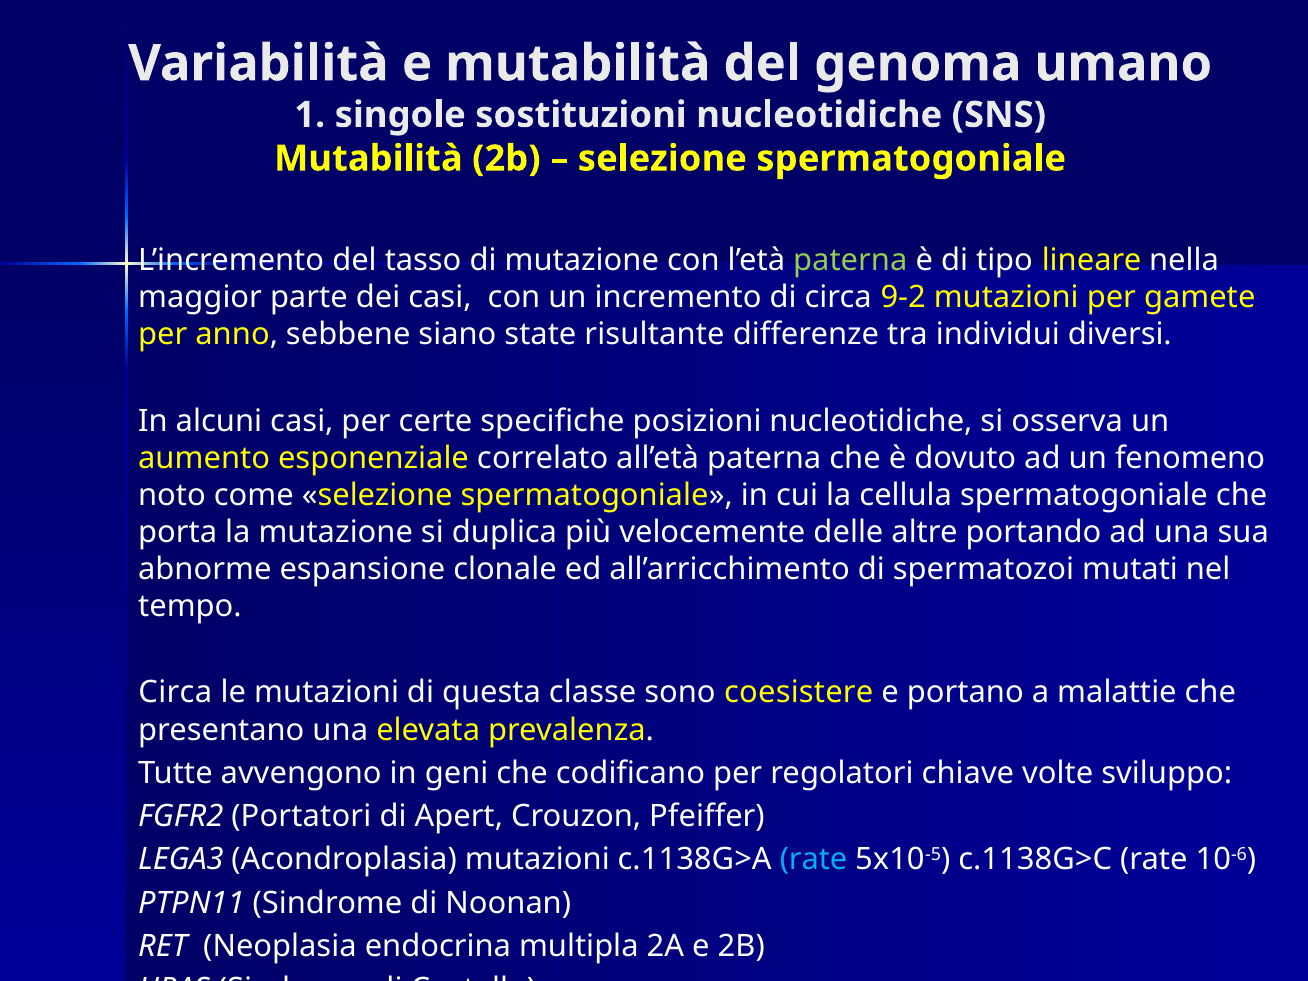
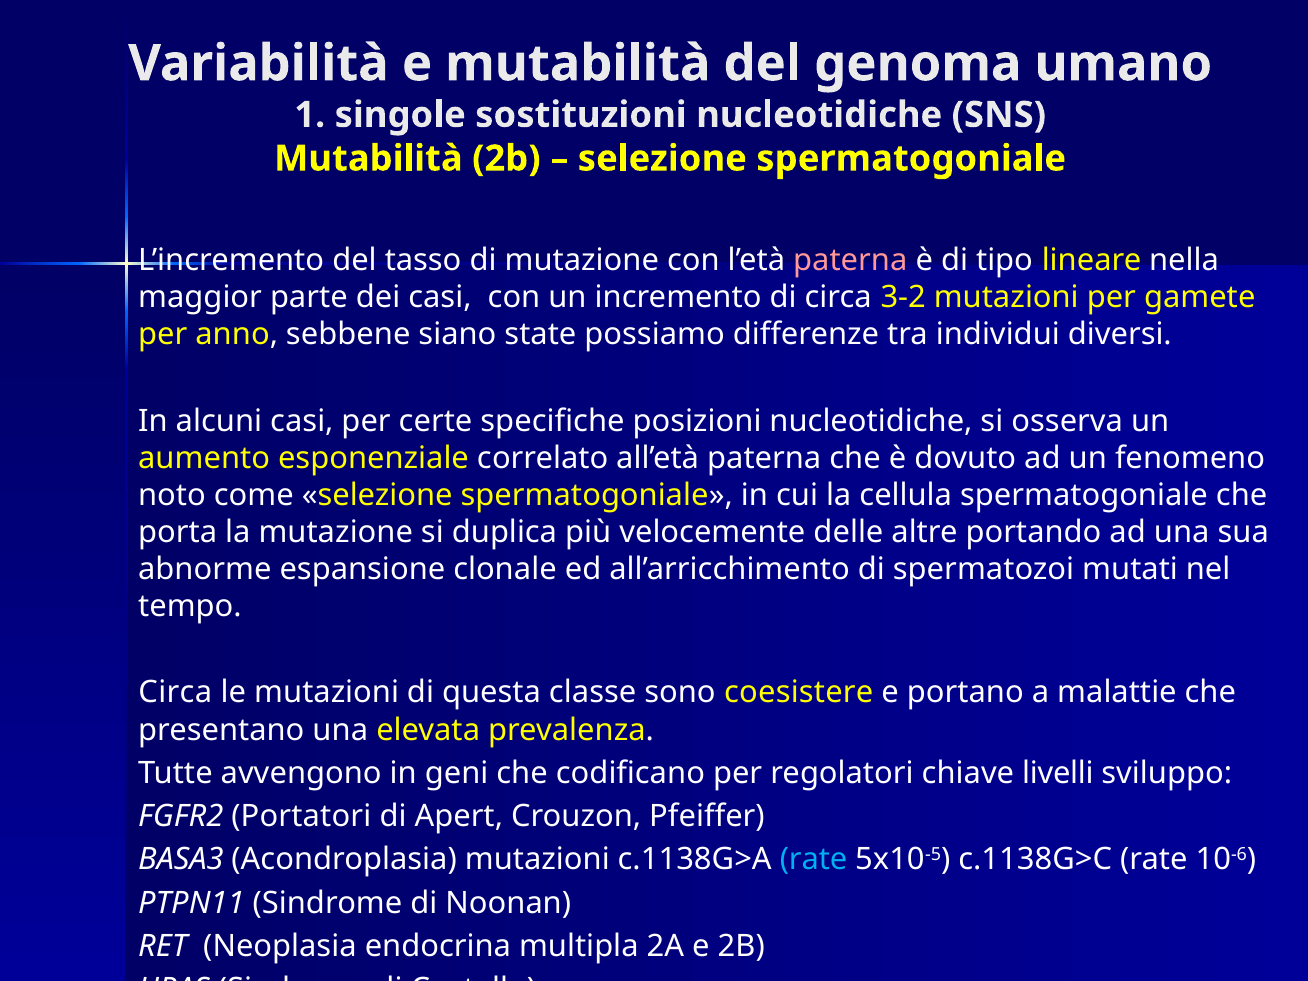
paterna at (850, 260) colour: light green -> pink
9-2: 9-2 -> 3-2
risultante: risultante -> possiamo
volte: volte -> livelli
LEGA3: LEGA3 -> BASA3
